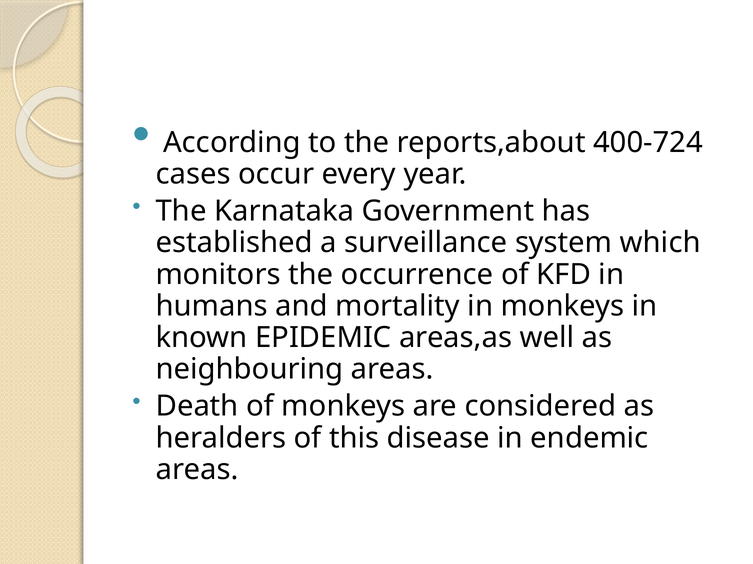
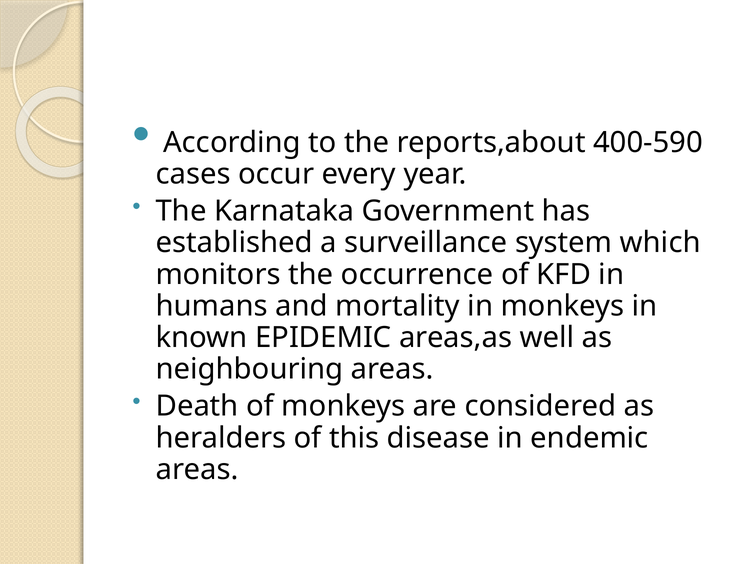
400-724: 400-724 -> 400-590
